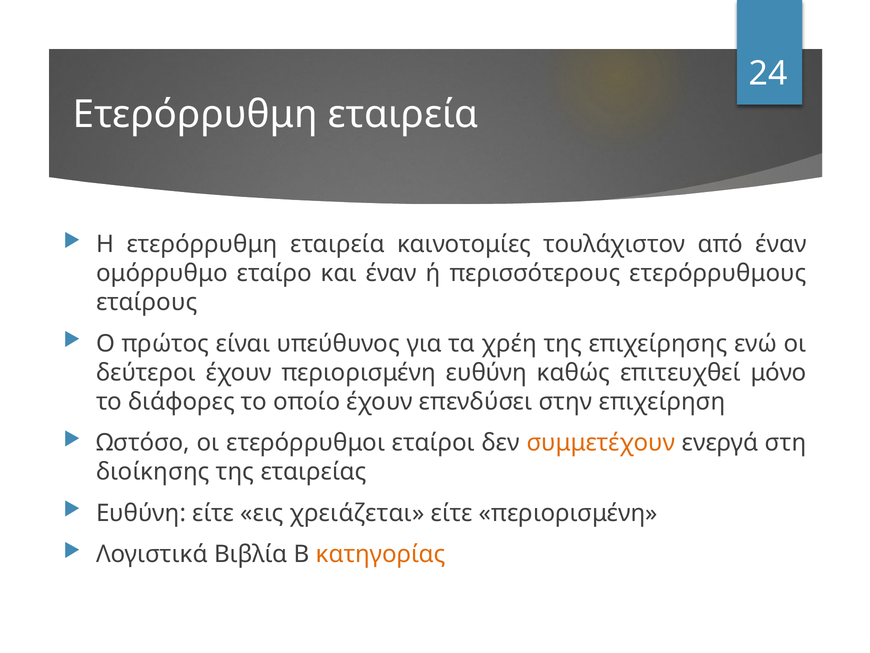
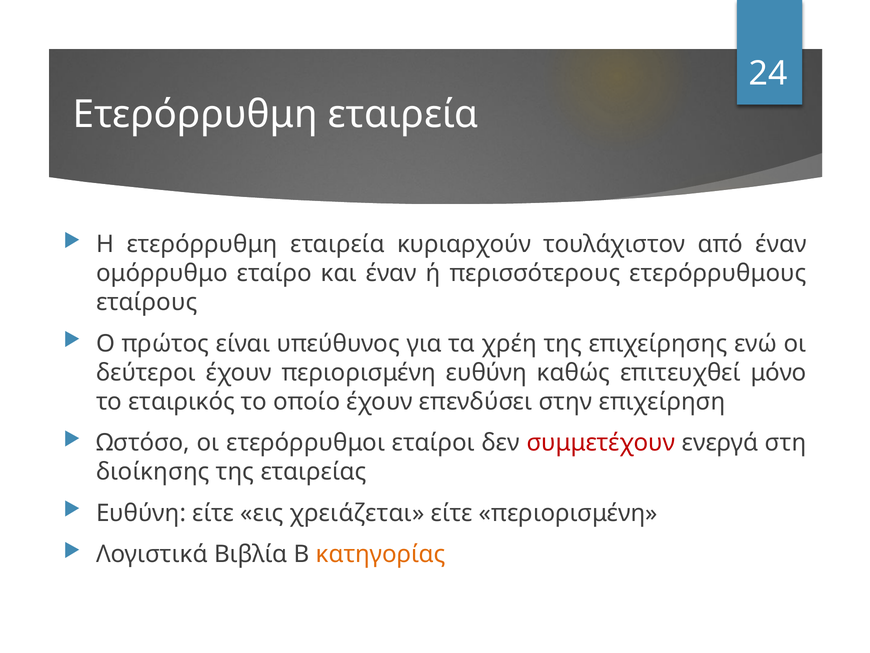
καινοτομίες: καινοτομίες -> κυριαρχούν
διάφορες: διάφορες -> εταιρικός
συμμετέχουν colour: orange -> red
